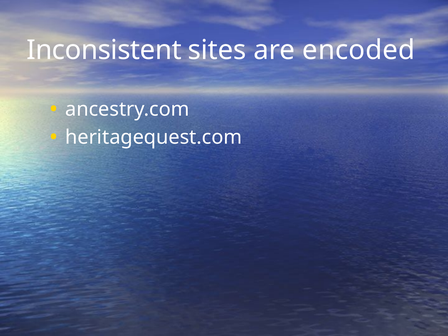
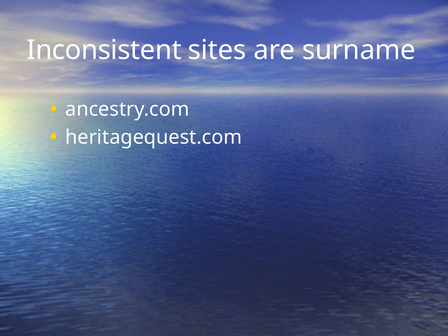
encoded: encoded -> surname
